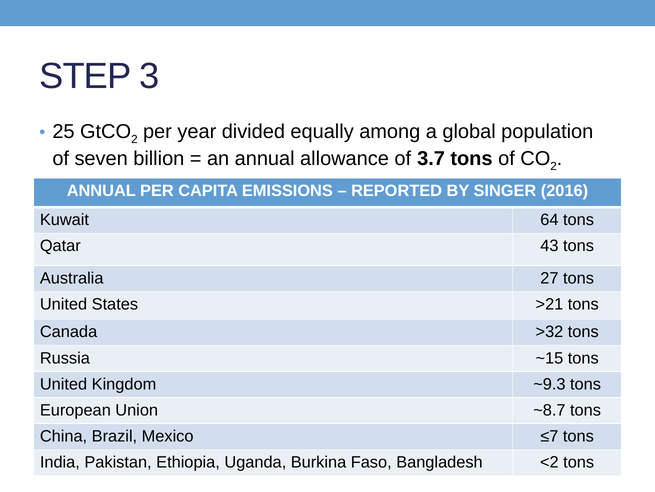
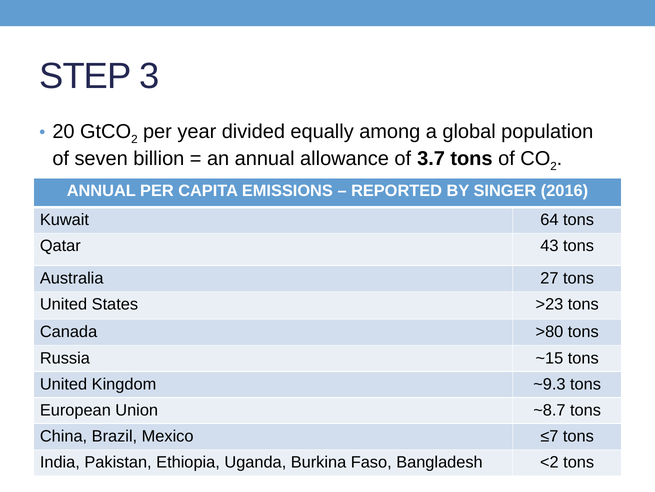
25: 25 -> 20
>21: >21 -> >23
>32: >32 -> >80
